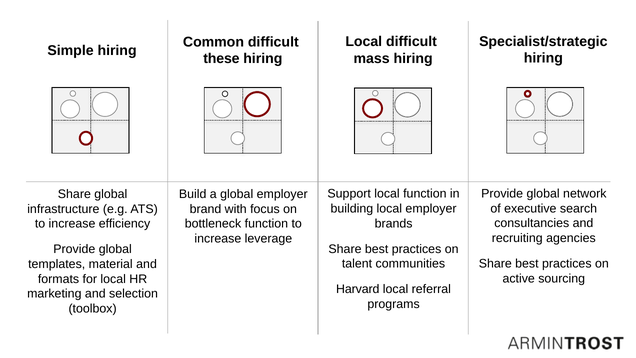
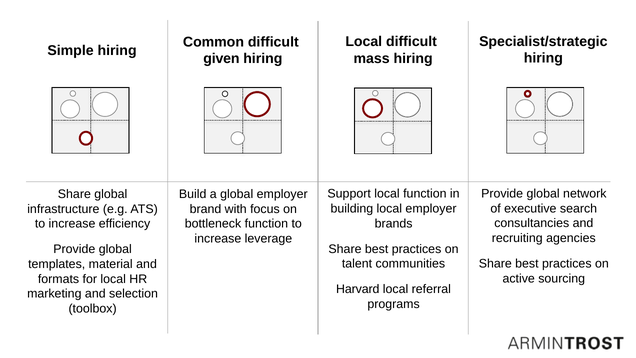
these: these -> given
